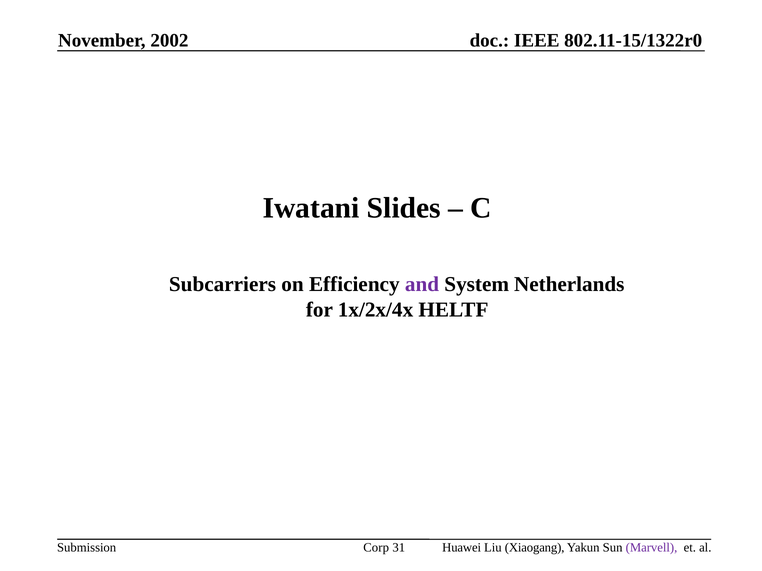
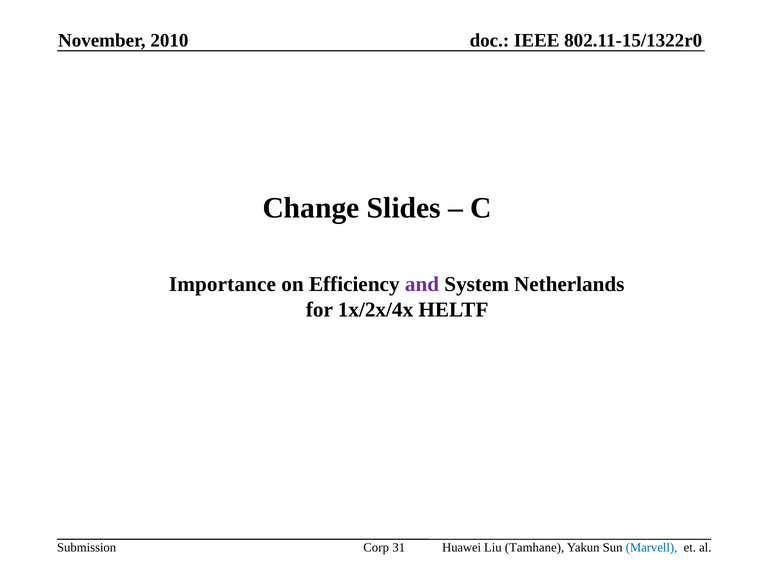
2002: 2002 -> 2010
Iwatani: Iwatani -> Change
Subcarriers: Subcarriers -> Importance
Xiaogang: Xiaogang -> Tamhane
Marvell colour: purple -> blue
